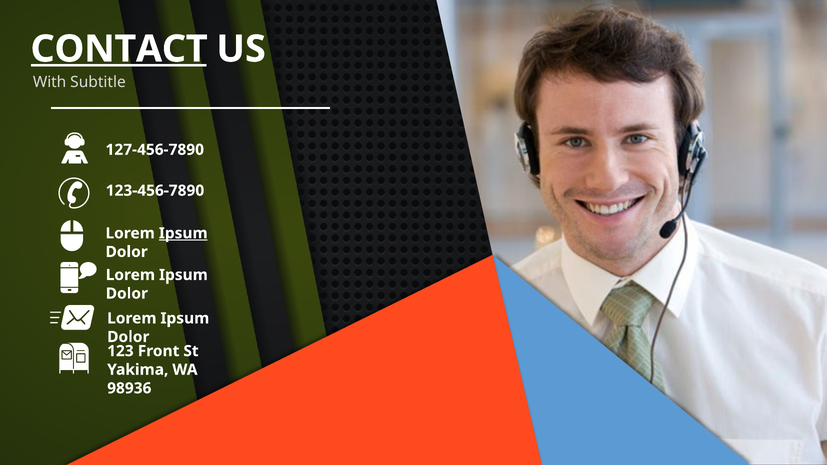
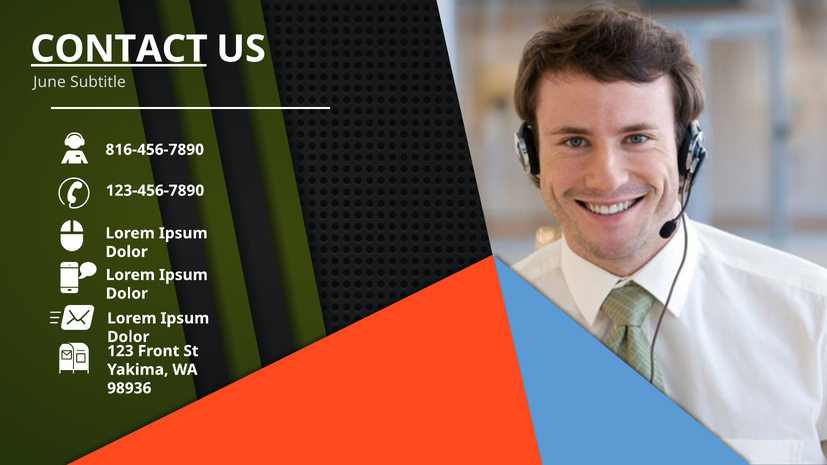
With: With -> June
127-456-7890: 127-456-7890 -> 816-456-7890
Ipsum at (183, 233) underline: present -> none
